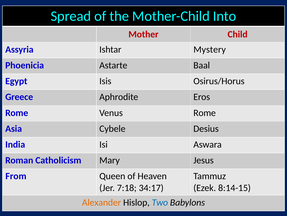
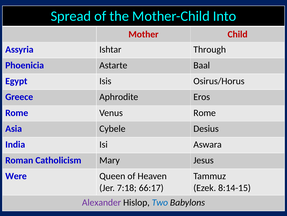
Mystery: Mystery -> Through
From: From -> Were
34:17: 34:17 -> 66:17
Alexander colour: orange -> purple
